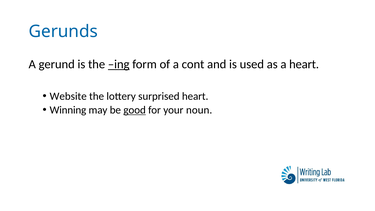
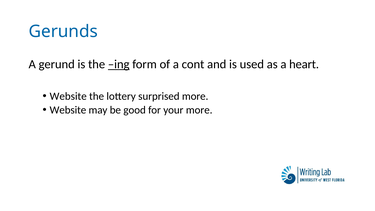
surprised heart: heart -> more
Winning at (68, 110): Winning -> Website
good underline: present -> none
your noun: noun -> more
